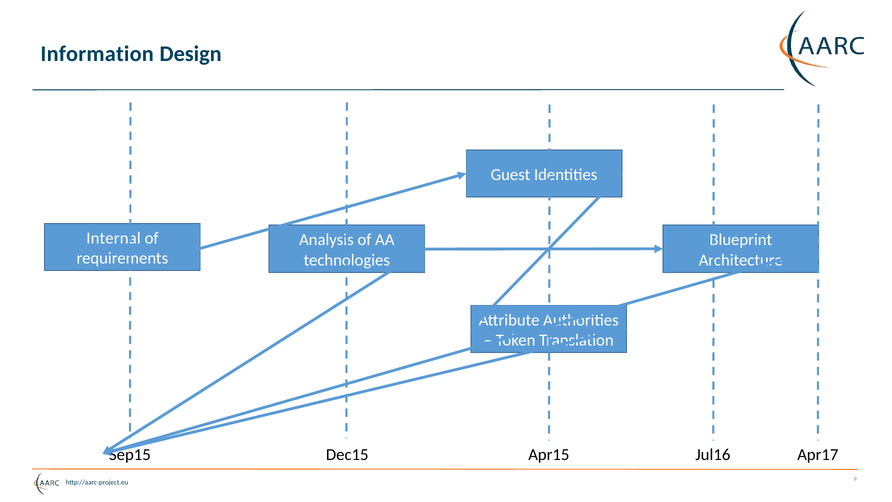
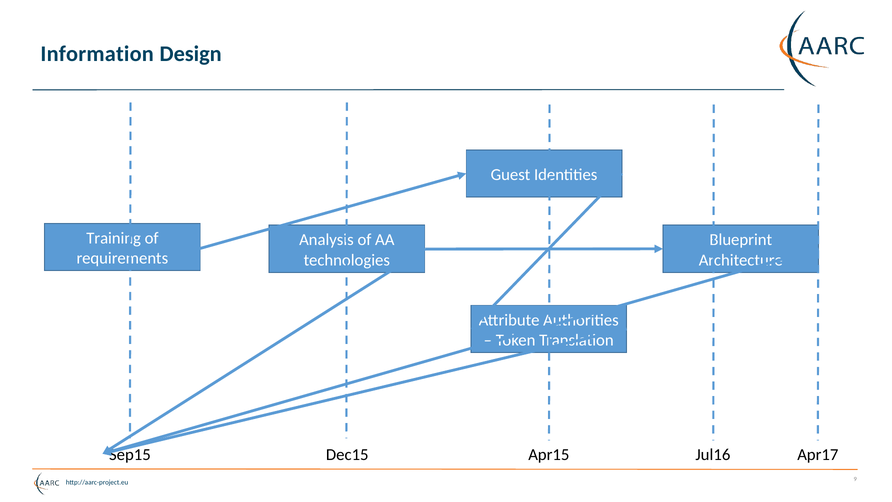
Internal: Internal -> Training
